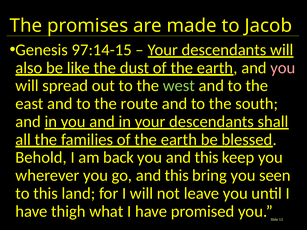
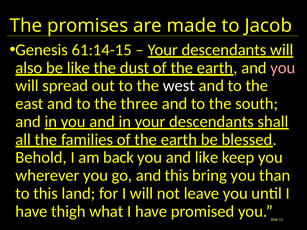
97:14-15: 97:14-15 -> 61:14-15
west colour: light green -> white
route: route -> three
you and this: this -> like
seen: seen -> than
